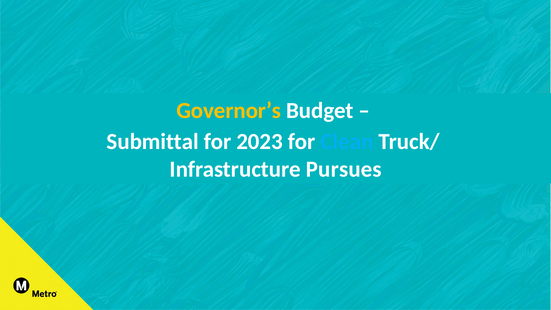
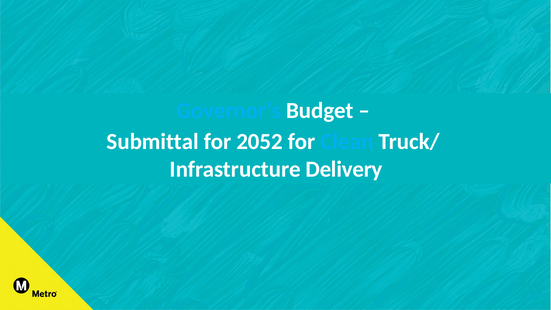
Governor’s colour: yellow -> light blue
2023: 2023 -> 2052
Pursues: Pursues -> Delivery
